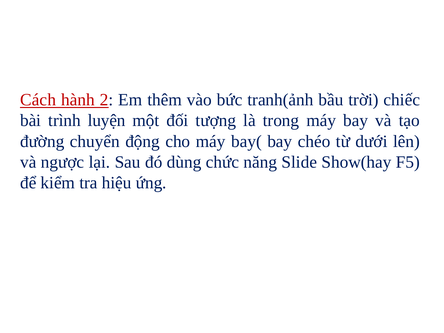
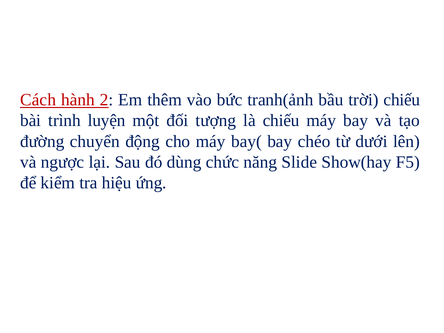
trời chiếc: chiếc -> chiếu
là trong: trong -> chiếu
